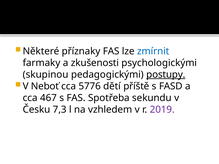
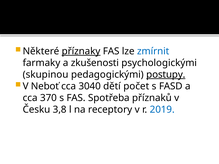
příznaky underline: none -> present
5776: 5776 -> 3040
příště: příště -> počet
467: 467 -> 370
sekundu: sekundu -> příznaků
7,3: 7,3 -> 3,8
vzhledem: vzhledem -> receptory
2019 colour: purple -> blue
